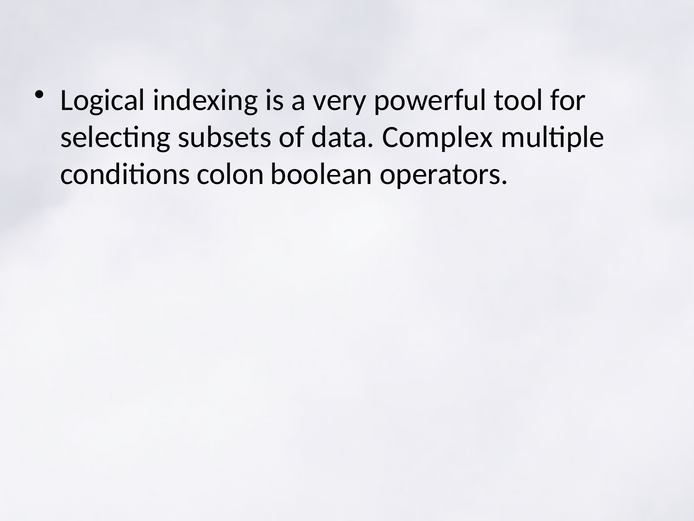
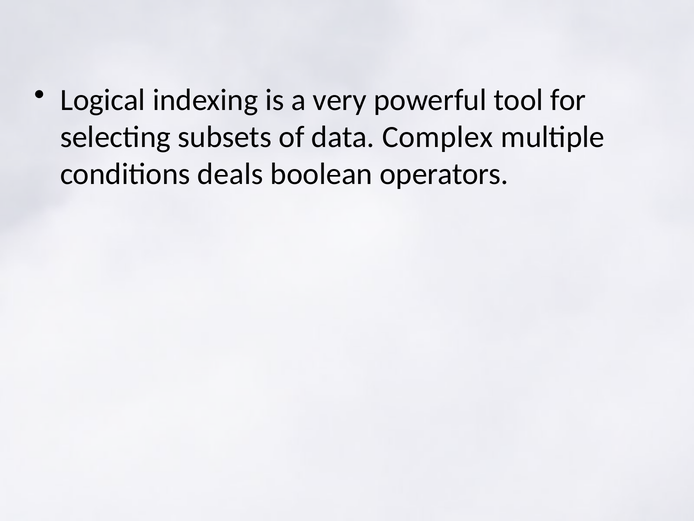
colon: colon -> deals
